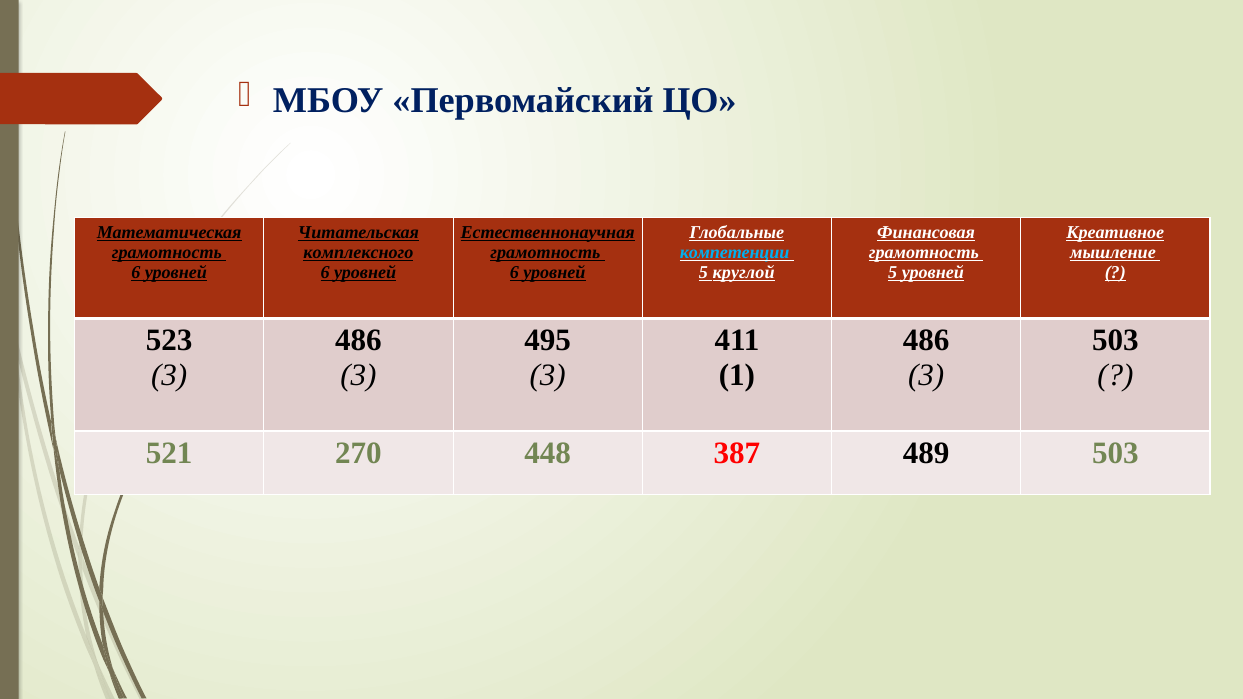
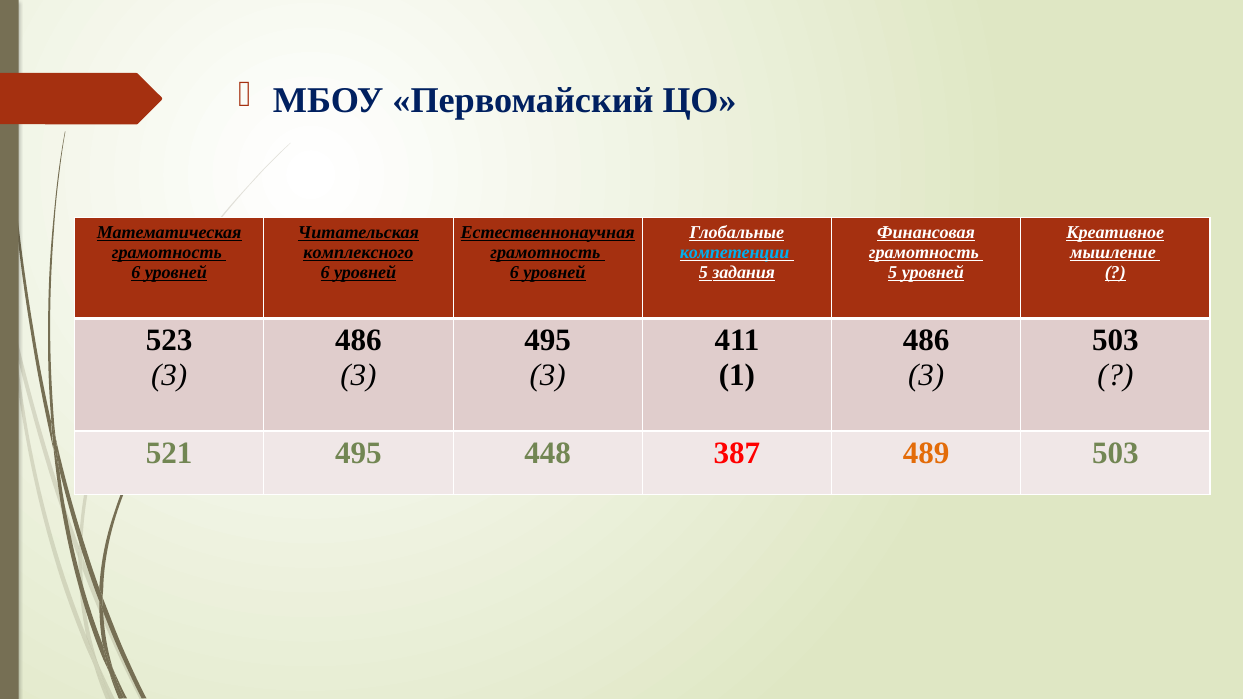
круглой: круглой -> задания
521 270: 270 -> 495
489 colour: black -> orange
